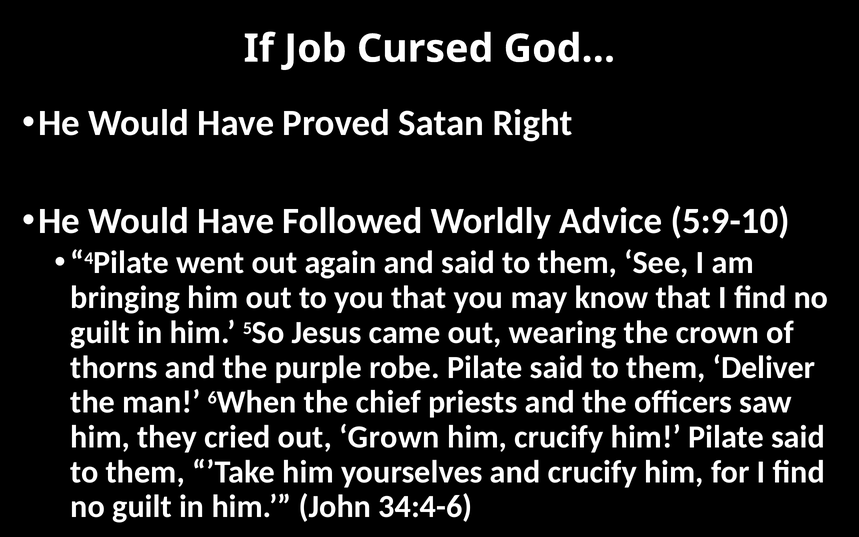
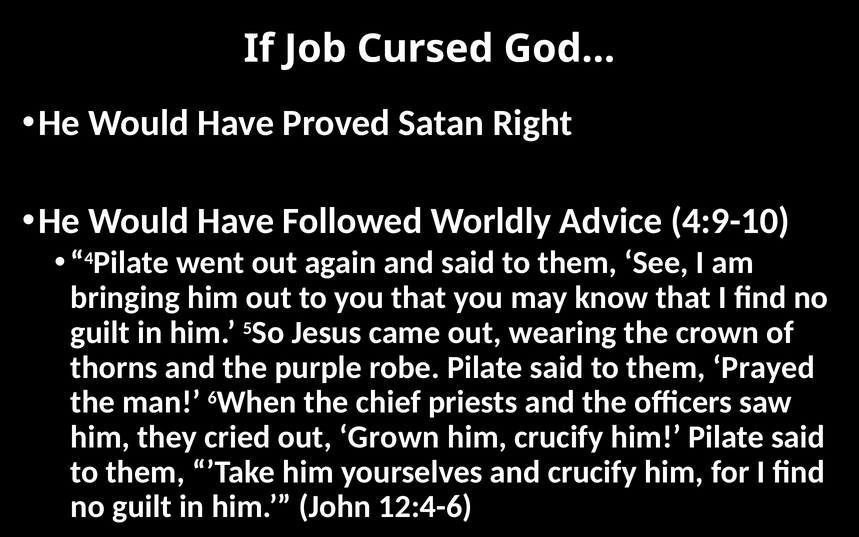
5:9-10: 5:9-10 -> 4:9-10
Deliver: Deliver -> Prayed
34:4-6: 34:4-6 -> 12:4-6
